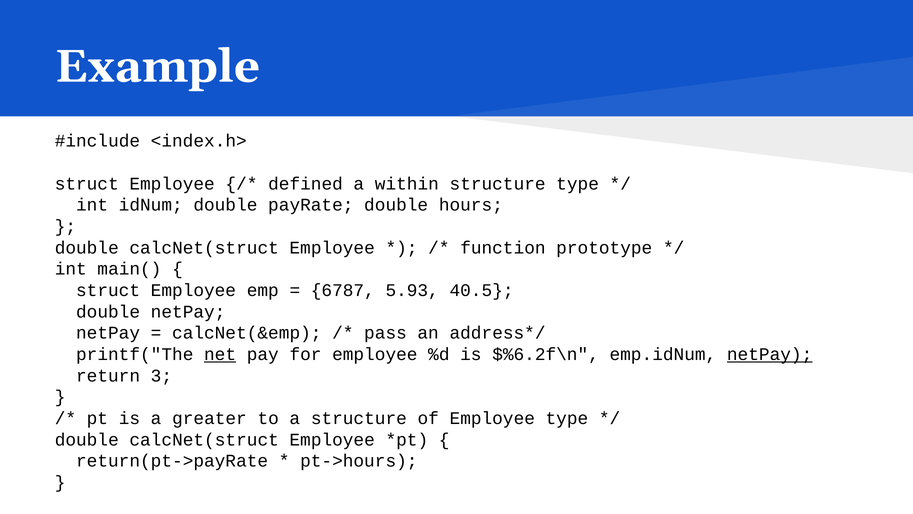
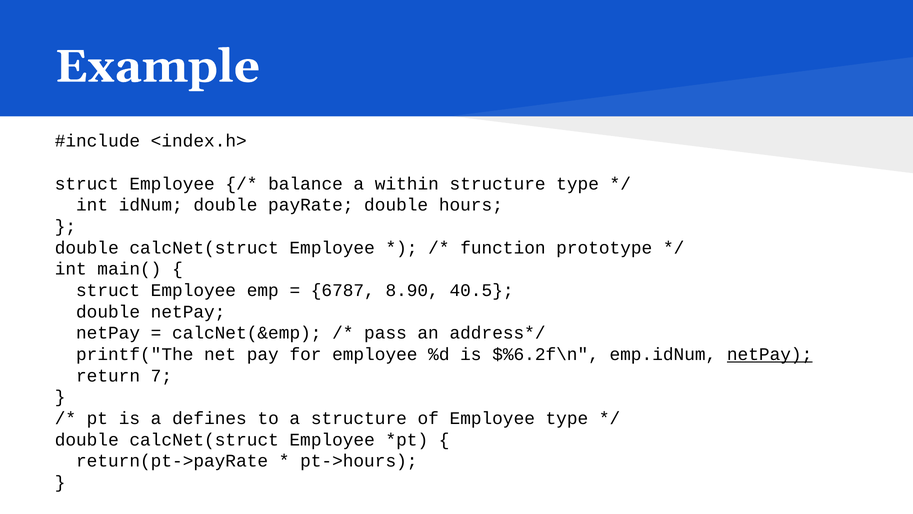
defined: defined -> balance
5.93: 5.93 -> 8.90
net underline: present -> none
3: 3 -> 7
greater: greater -> defines
